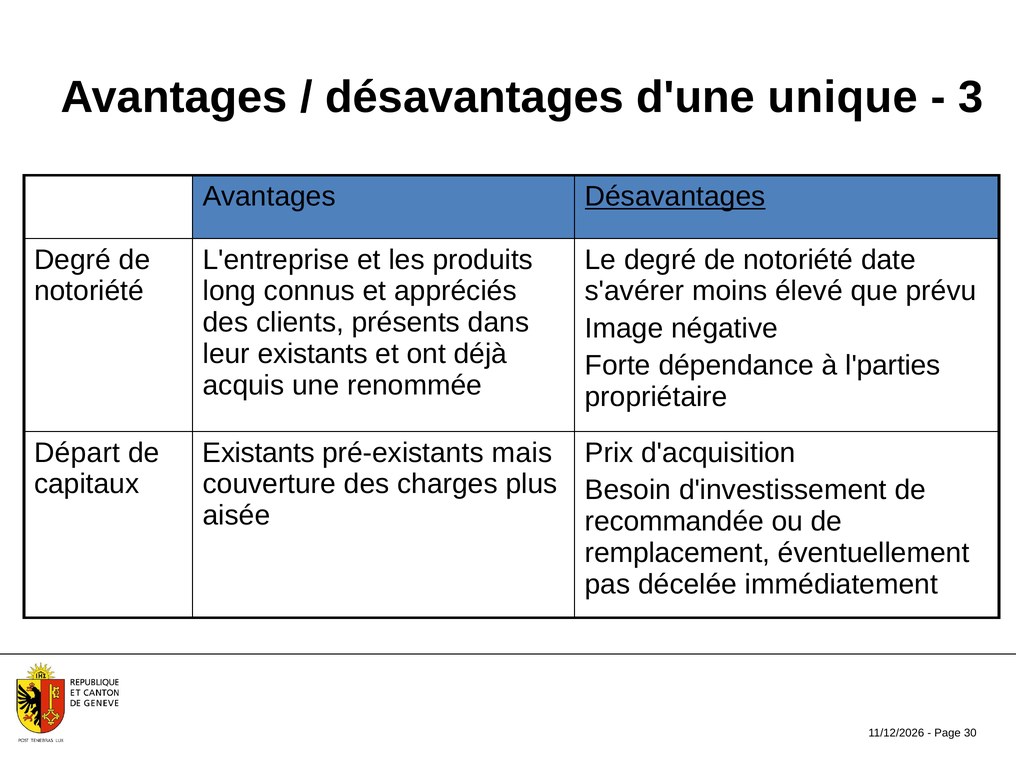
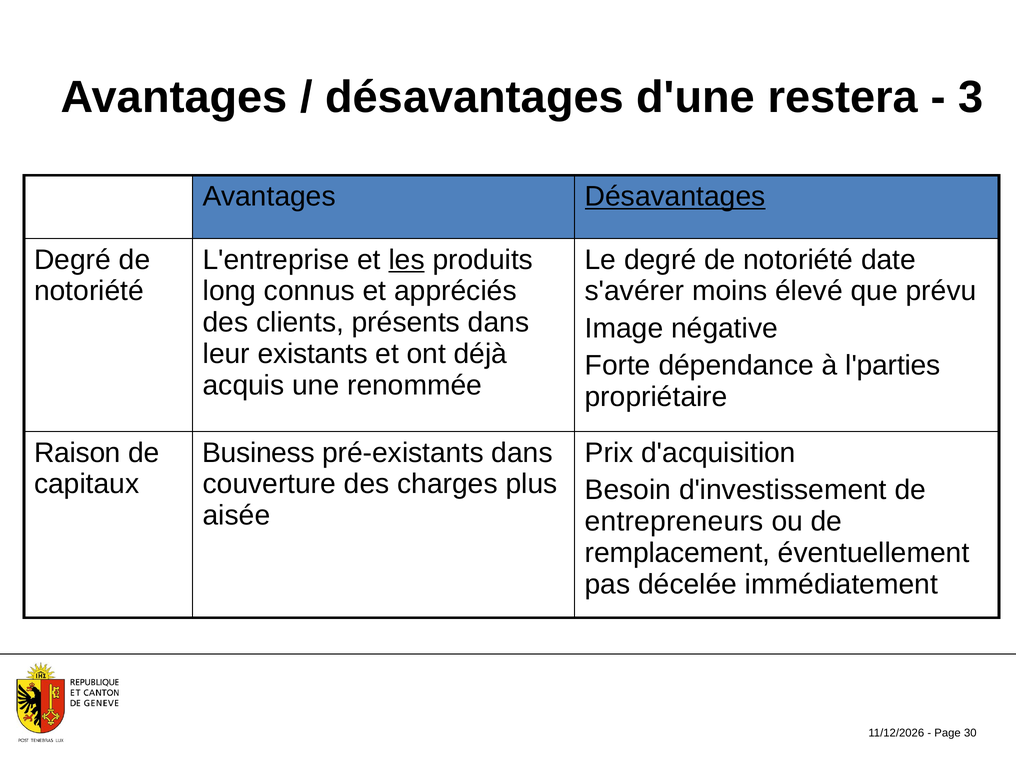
unique: unique -> restera
les underline: none -> present
Départ: Départ -> Raison
Existants at (259, 453): Existants -> Business
pré-existants mais: mais -> dans
recommandée: recommandée -> entrepreneurs
